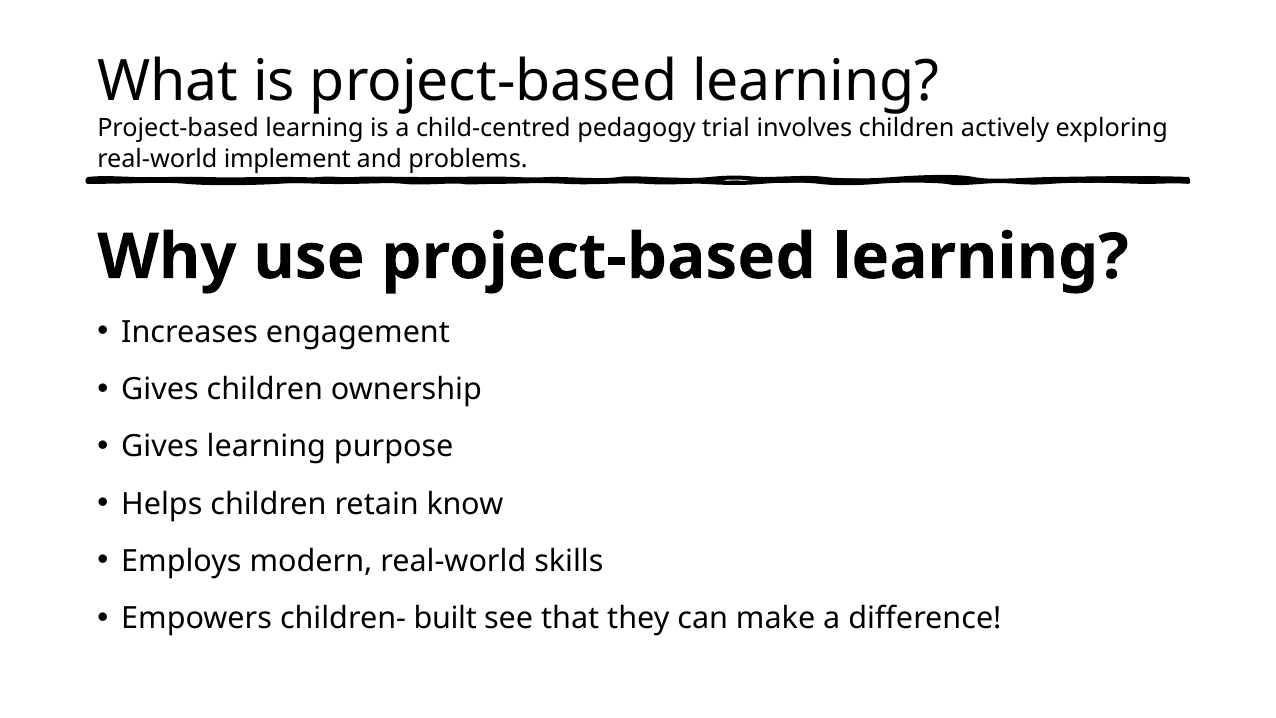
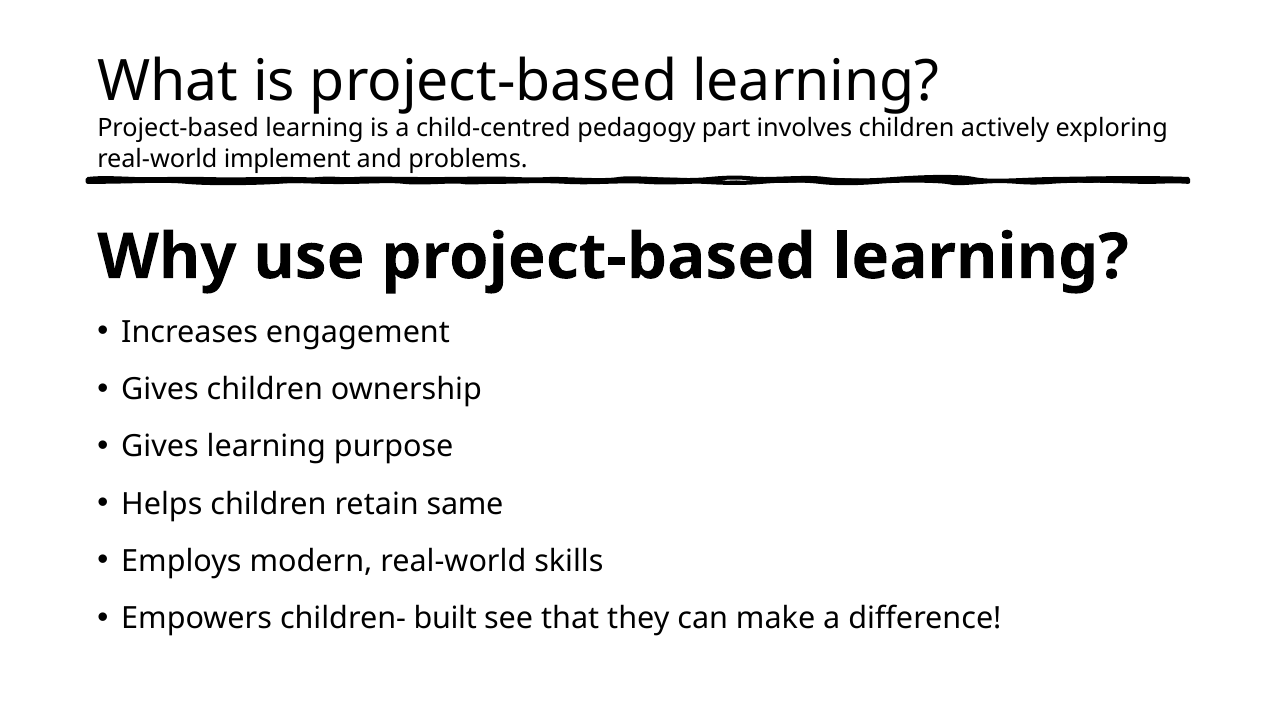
trial: trial -> part
know: know -> same
